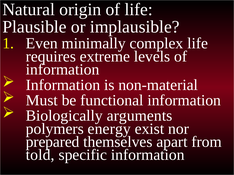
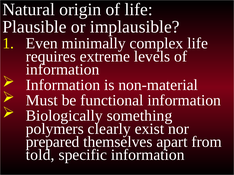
arguments: arguments -> something
polymers energy: energy -> clearly
